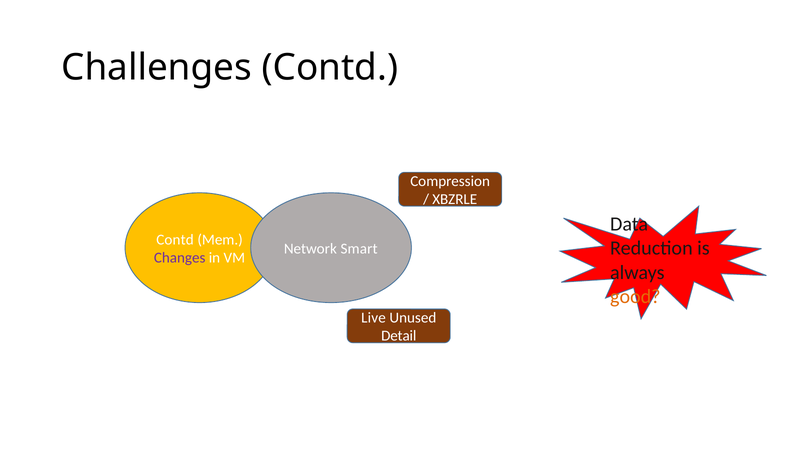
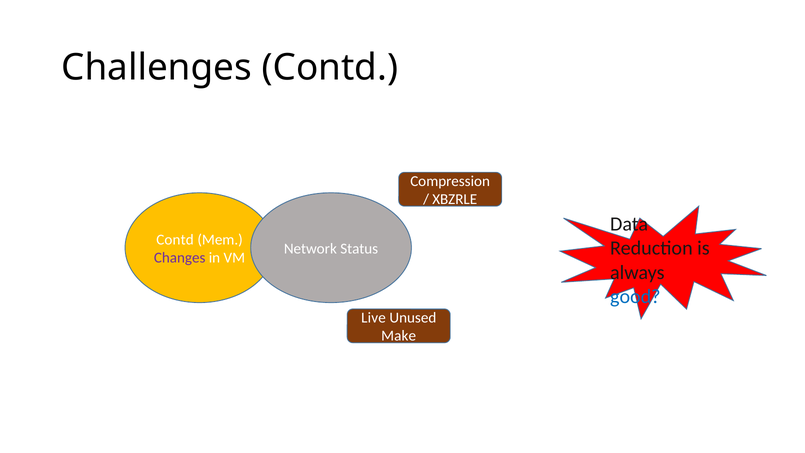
Smart: Smart -> Status
good colour: orange -> blue
Detail: Detail -> Make
